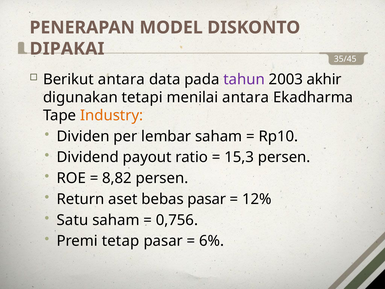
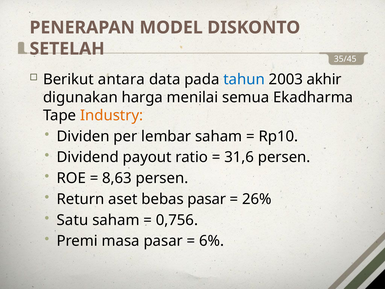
DIPAKAI: DIPAKAI -> SETELAH
tahun colour: purple -> blue
tetapi: tetapi -> harga
menilai antara: antara -> semua
15,3: 15,3 -> 31,6
8,82: 8,82 -> 8,63
12%: 12% -> 26%
tetap: tetap -> masa
